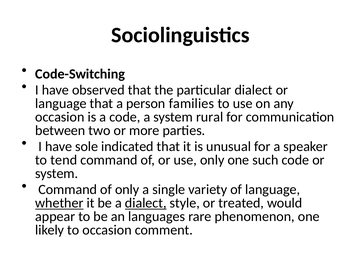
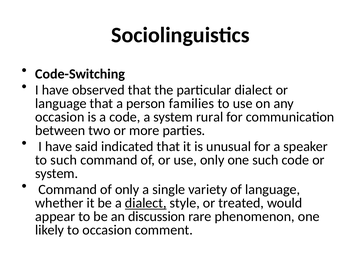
sole: sole -> said
to tend: tend -> such
whether underline: present -> none
languages: languages -> discussion
